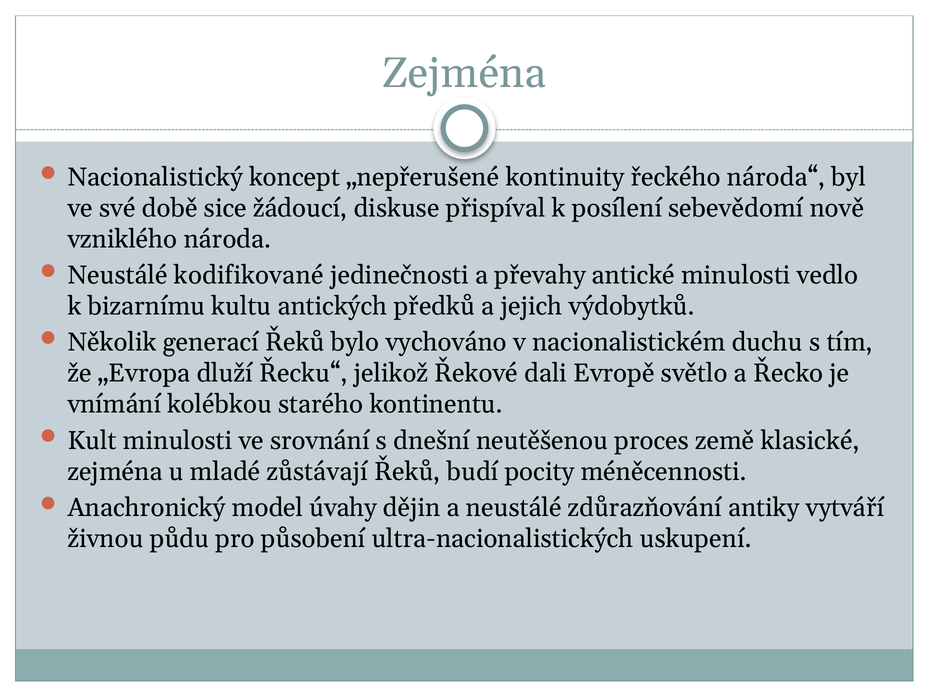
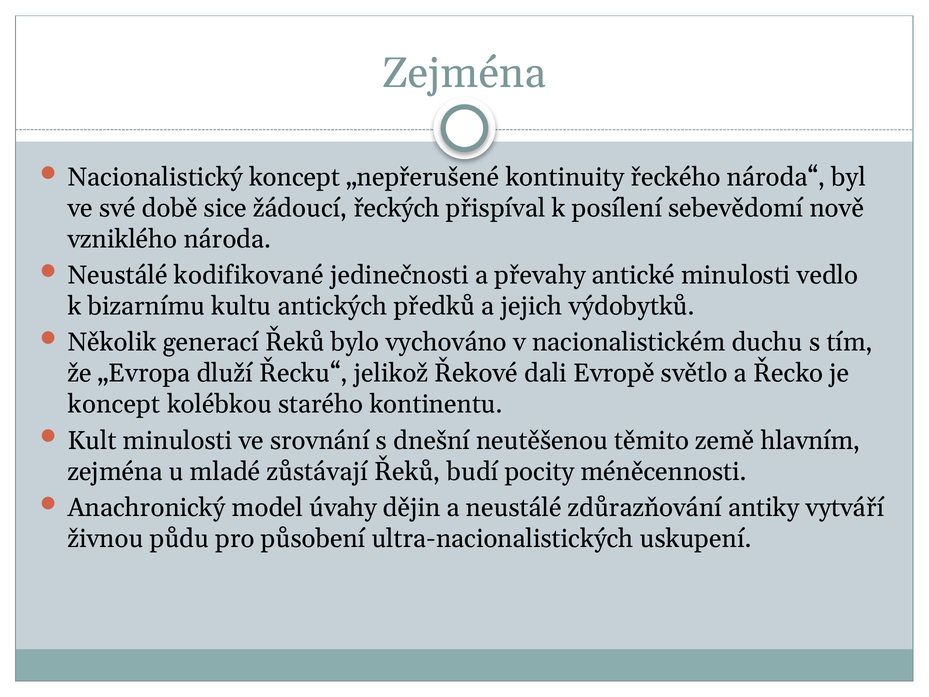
diskuse: diskuse -> řeckých
vnímání at (114, 404): vnímání -> koncept
proces: proces -> těmito
klasické: klasické -> hlavním
